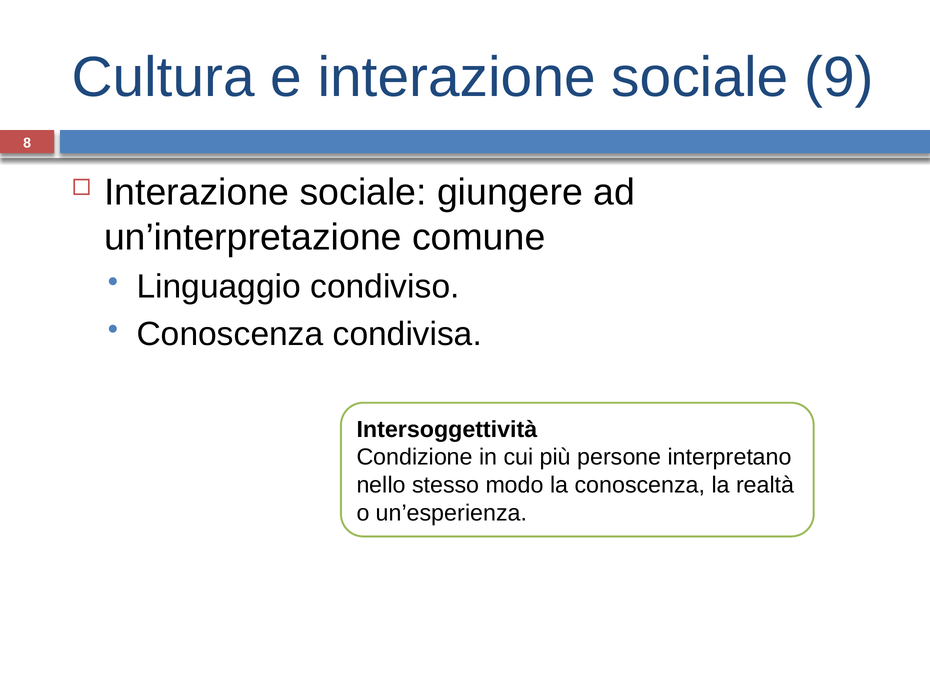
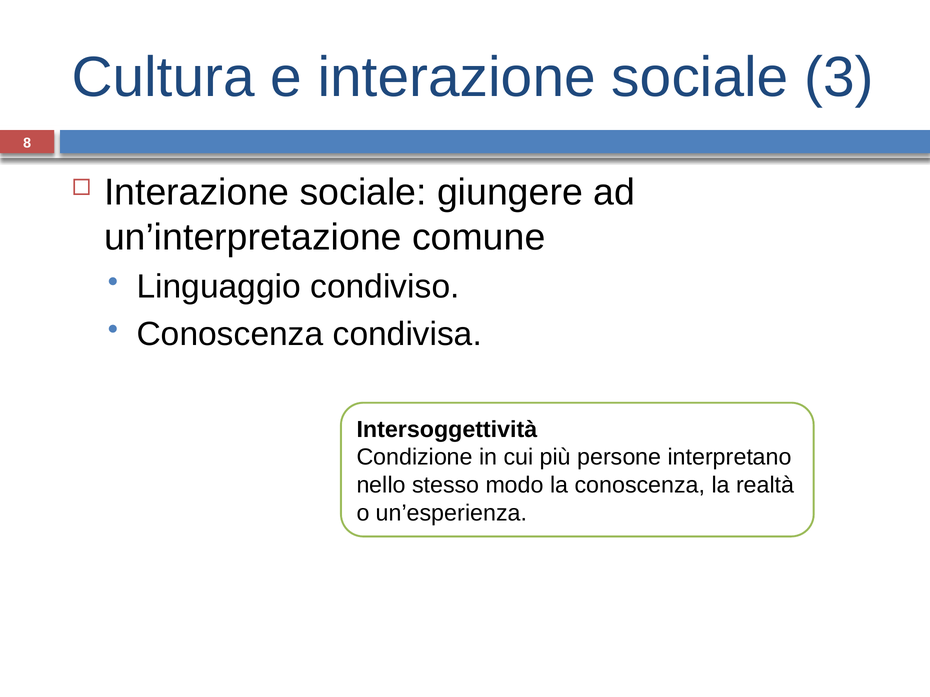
9: 9 -> 3
